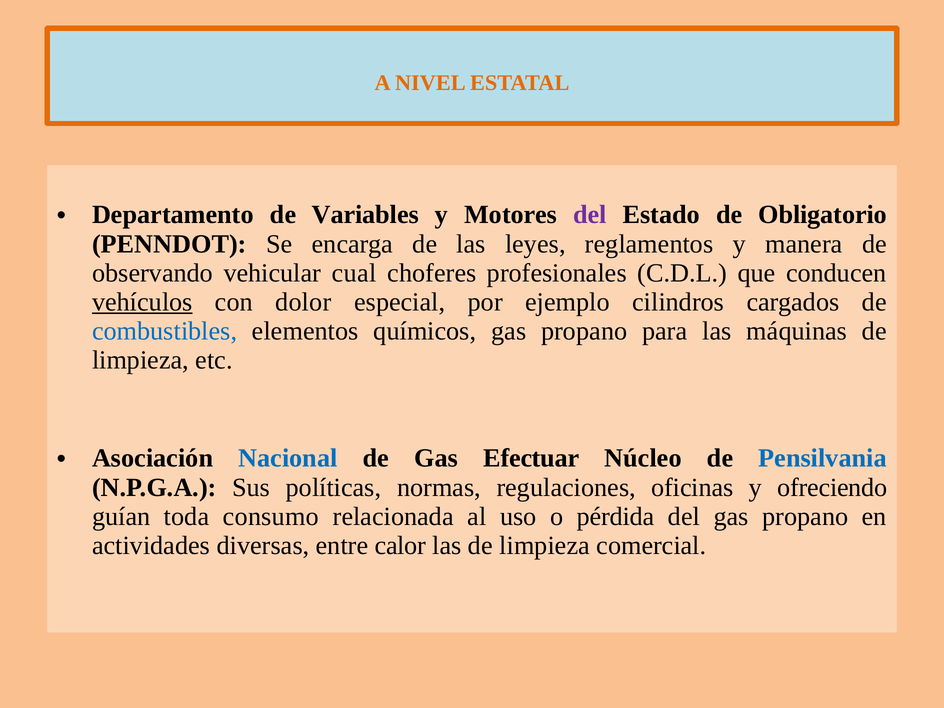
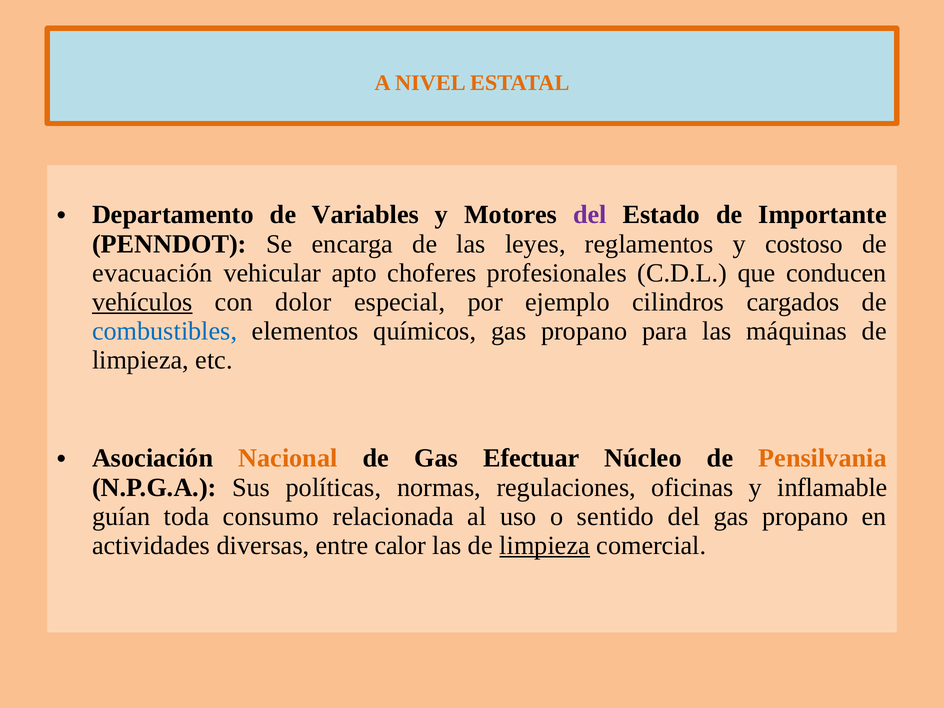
Obligatorio: Obligatorio -> Importante
manera: manera -> costoso
observando: observando -> evacuación
cual: cual -> apto
Nacional colour: blue -> orange
Pensilvania colour: blue -> orange
ofreciendo: ofreciendo -> inflamable
pérdida: pérdida -> sentido
limpieza at (545, 546) underline: none -> present
